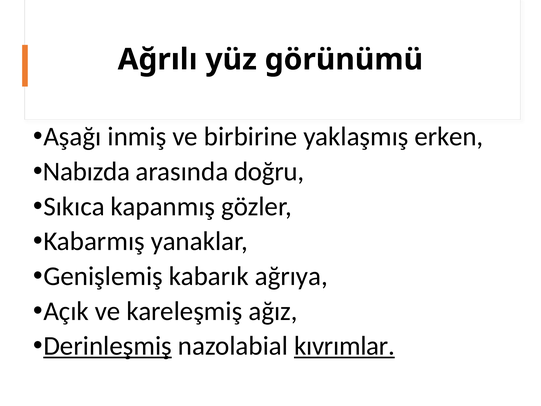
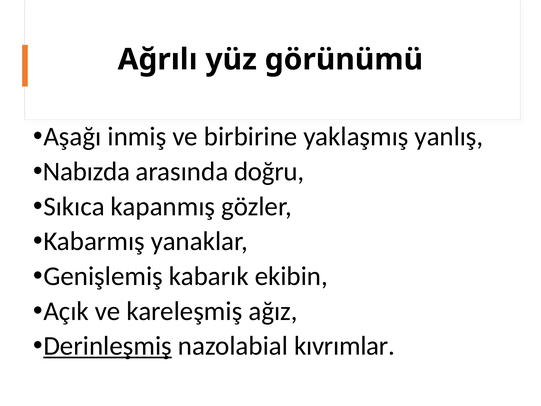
erken: erken -> yanlış
ağrıya: ağrıya -> ekibin
kıvrımlar underline: present -> none
